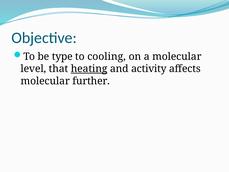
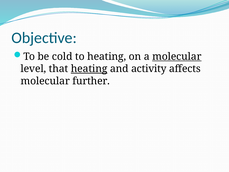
type: type -> cold
to cooling: cooling -> heating
molecular at (177, 56) underline: none -> present
